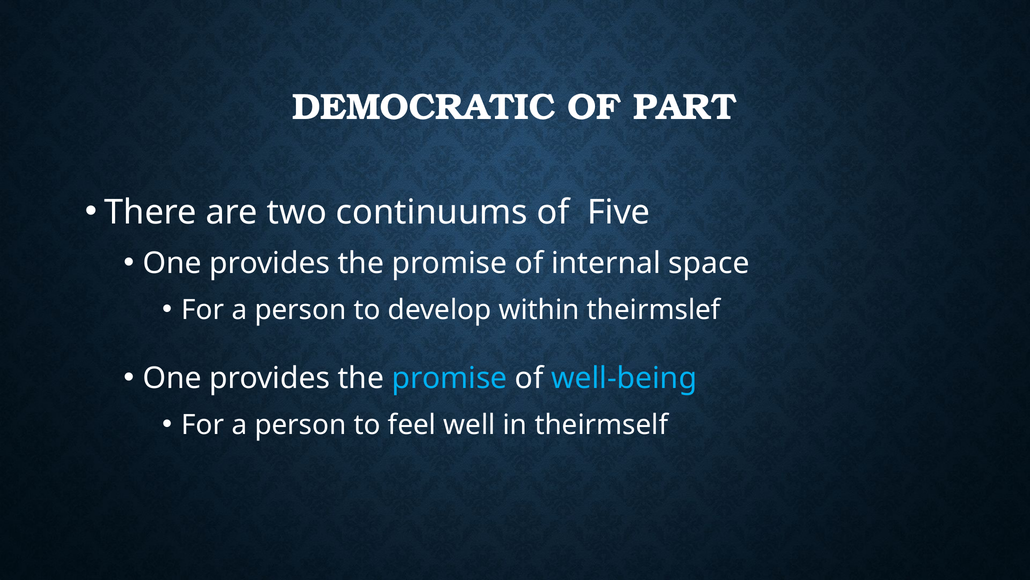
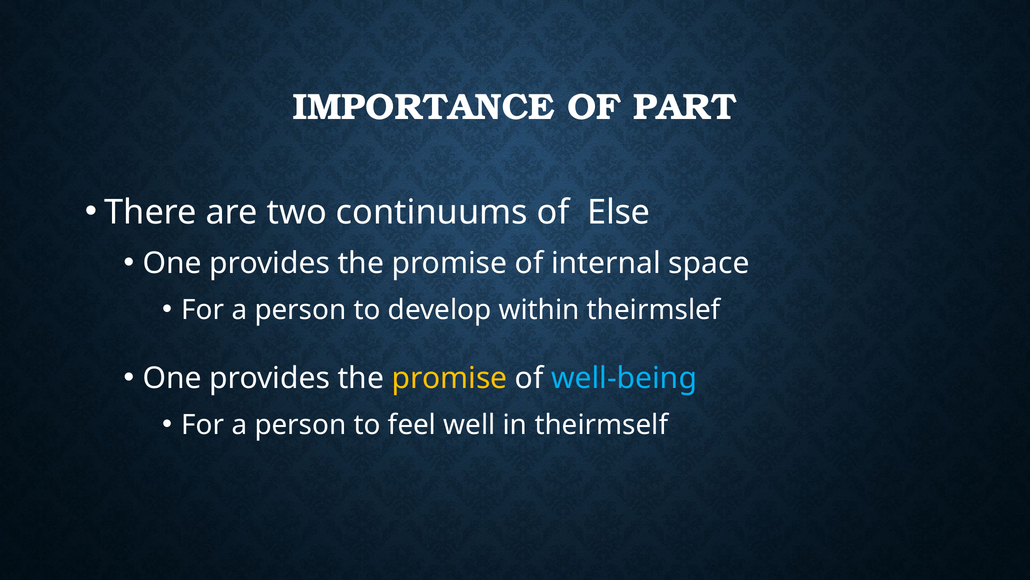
DEMOCRATIC: DEMOCRATIC -> IMPORTANCE
Five: Five -> Else
promise at (450, 378) colour: light blue -> yellow
